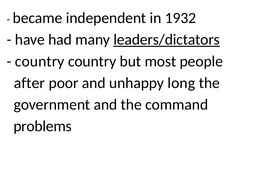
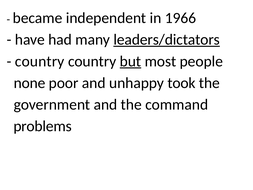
1932: 1932 -> 1966
but underline: none -> present
after: after -> none
long: long -> took
